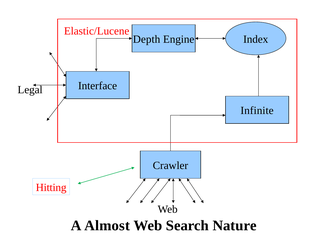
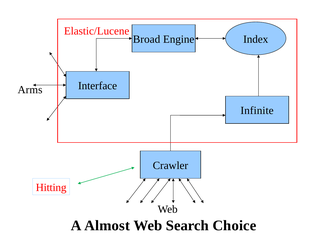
Depth: Depth -> Broad
Legal: Legal -> Arms
Nature: Nature -> Choice
